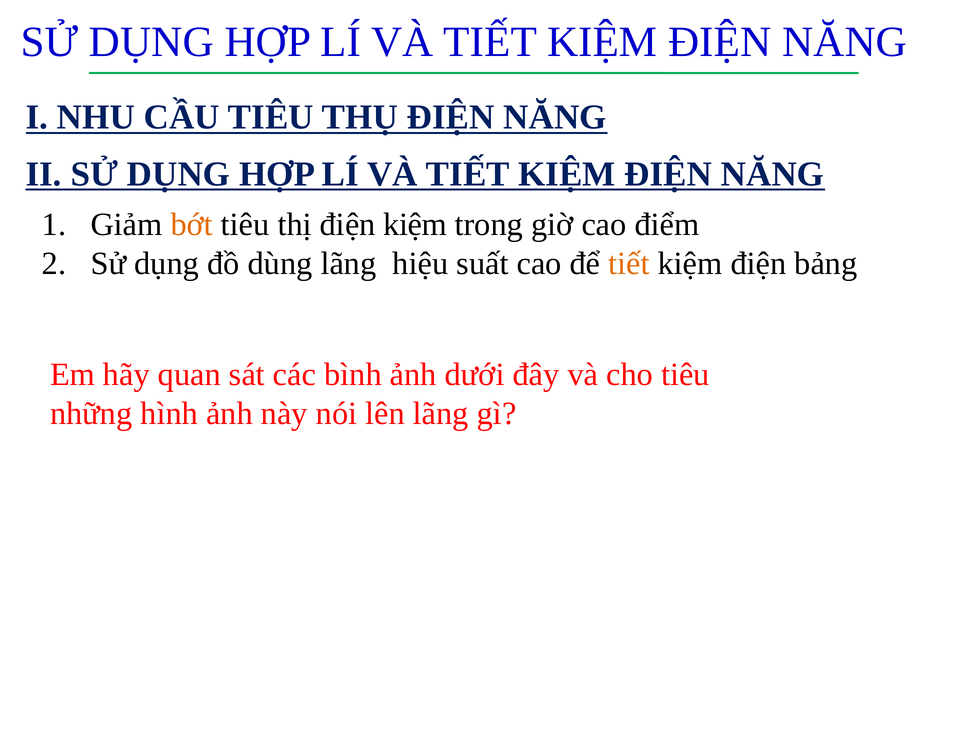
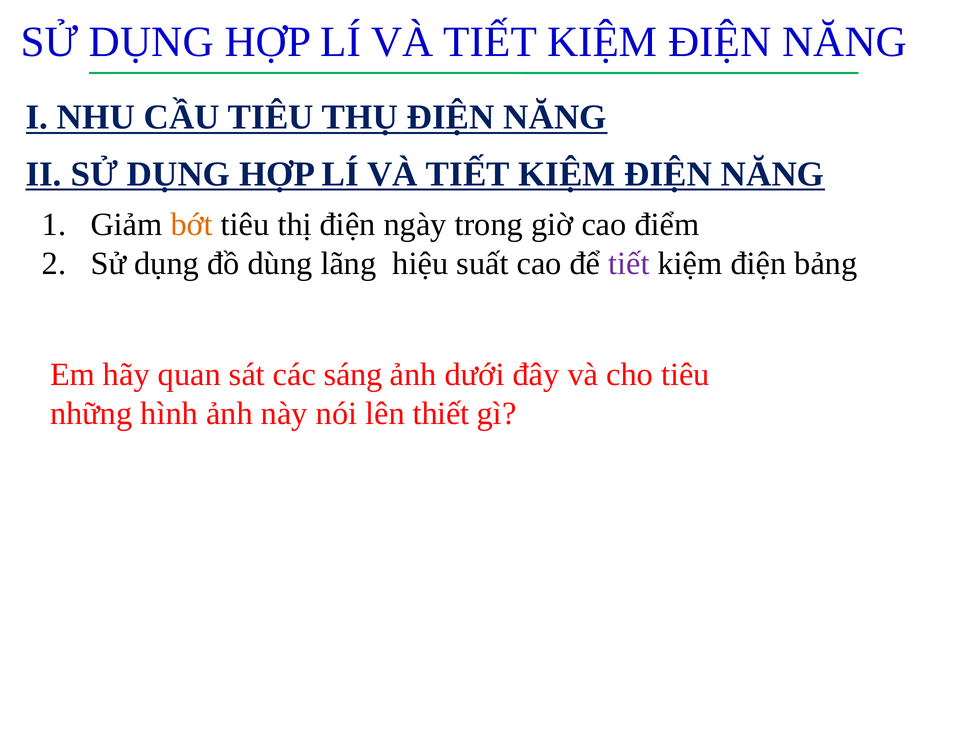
điện kiệm: kiệm -> ngày
tiết at (629, 263) colour: orange -> purple
bình: bình -> sáng
lên lãng: lãng -> thiết
